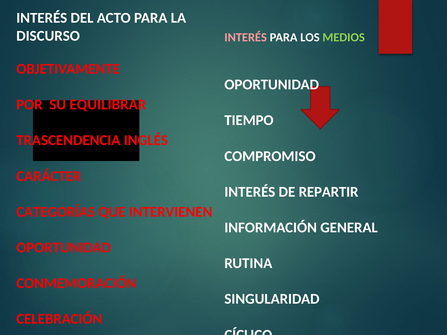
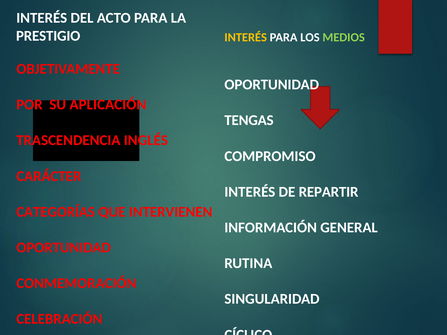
DISCURSO: DISCURSO -> PRESTIGIO
INTERÉS at (246, 37) colour: pink -> yellow
EQUILIBRAR: EQUILIBRAR -> APLICACIÓN
TIEMPO: TIEMPO -> TENGAS
